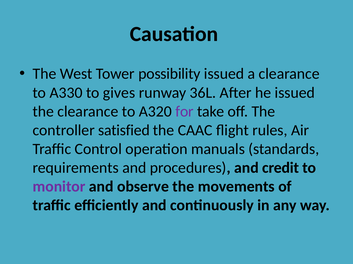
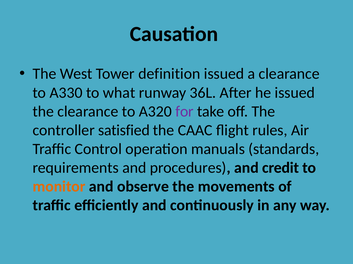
possibility: possibility -> definition
gives: gives -> what
monitor colour: purple -> orange
